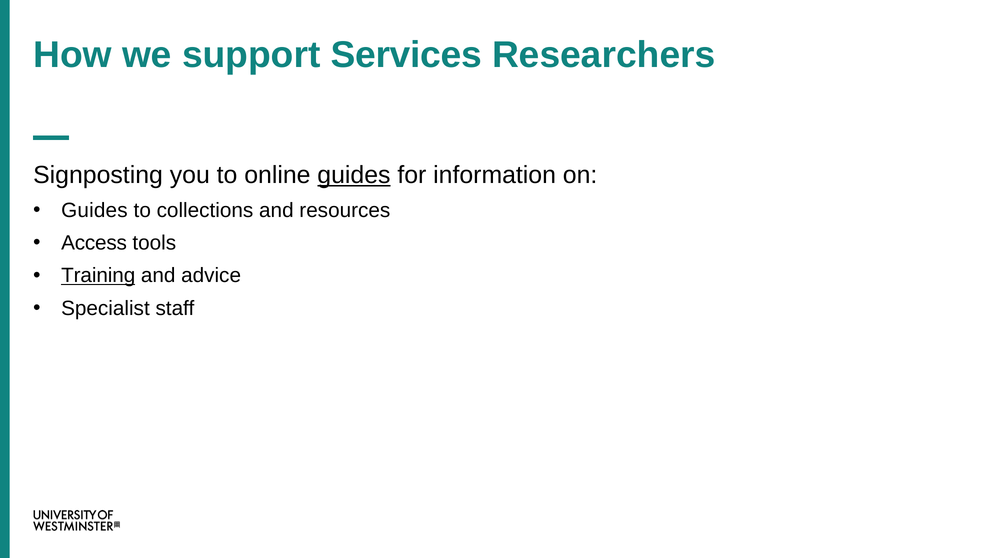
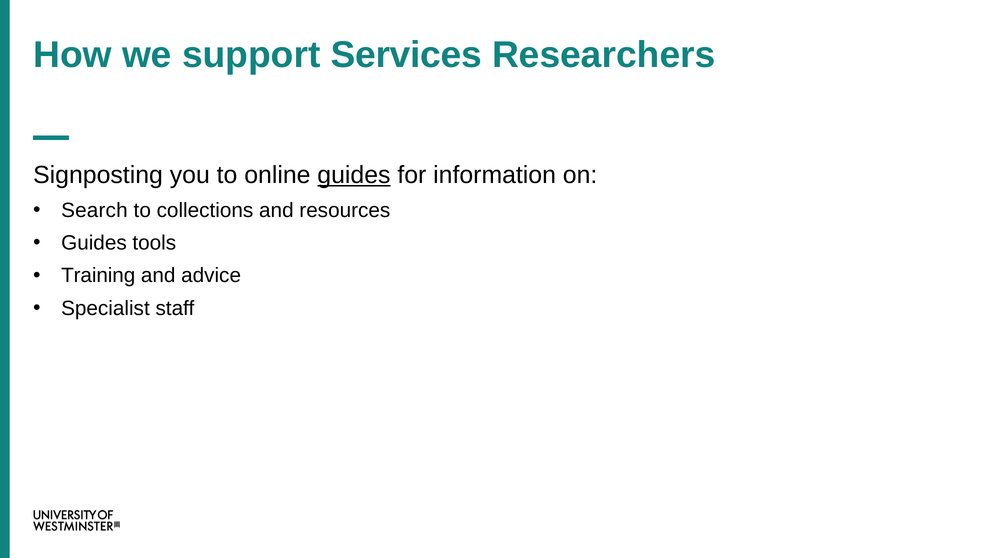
Guides at (94, 210): Guides -> Search
Access at (94, 243): Access -> Guides
Training underline: present -> none
